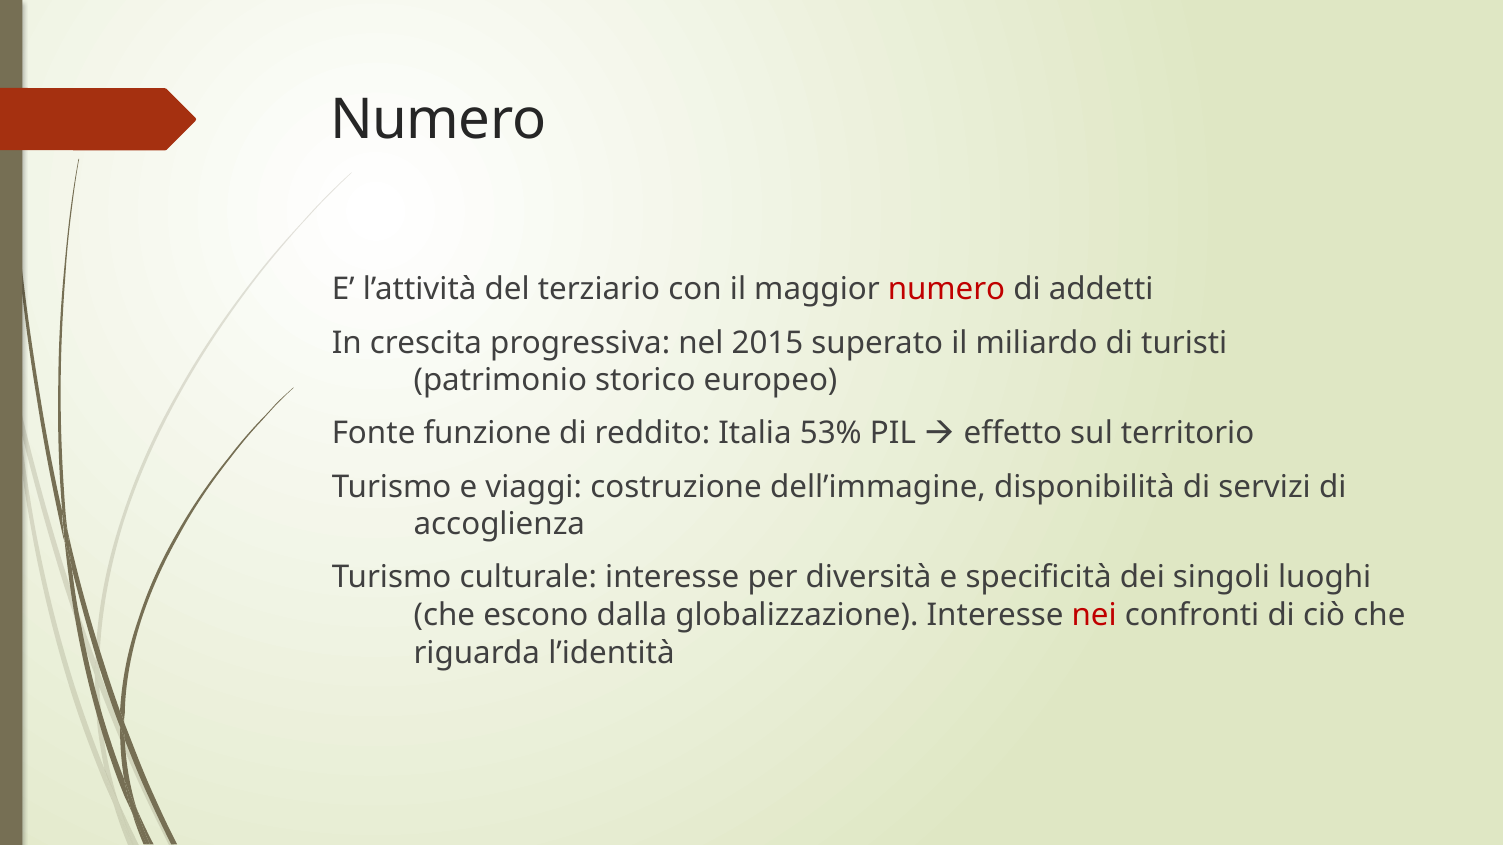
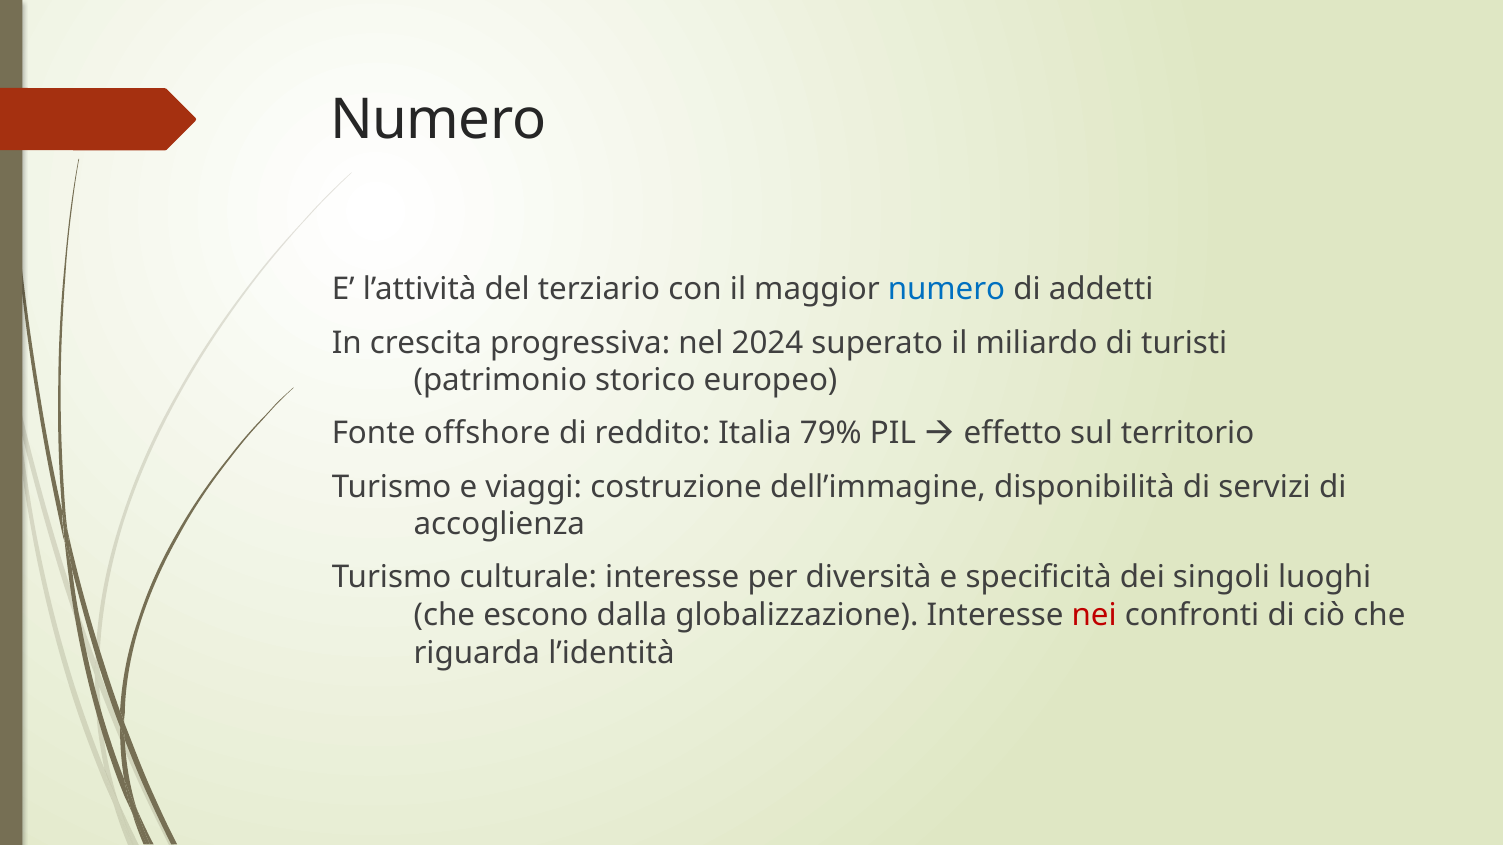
numero at (947, 290) colour: red -> blue
2015: 2015 -> 2024
funzione: funzione -> offshore
53%: 53% -> 79%
